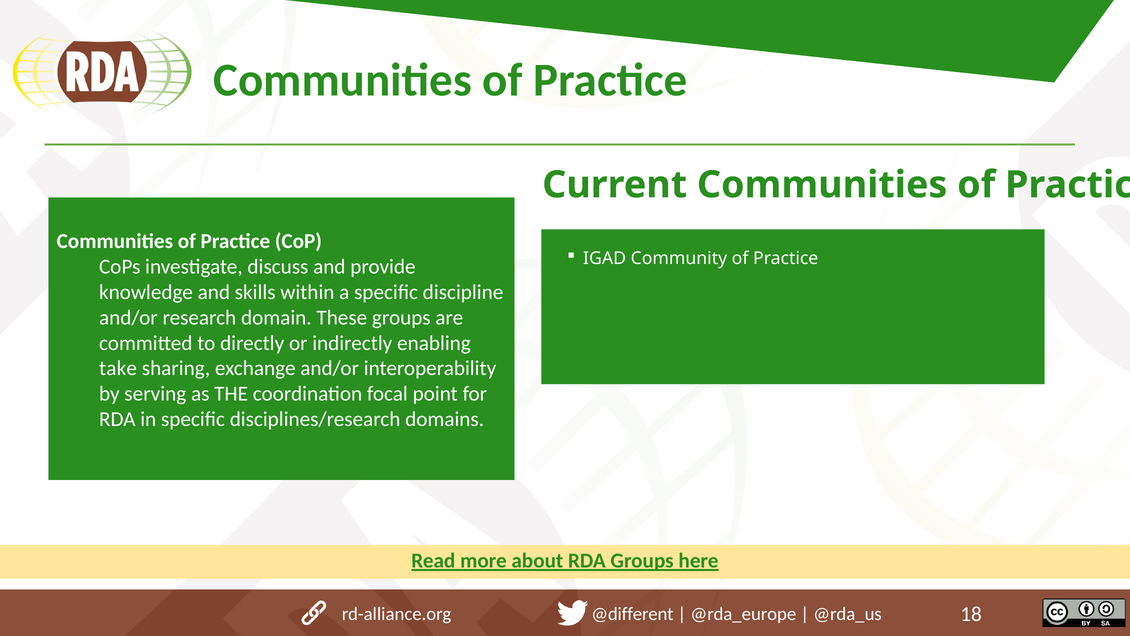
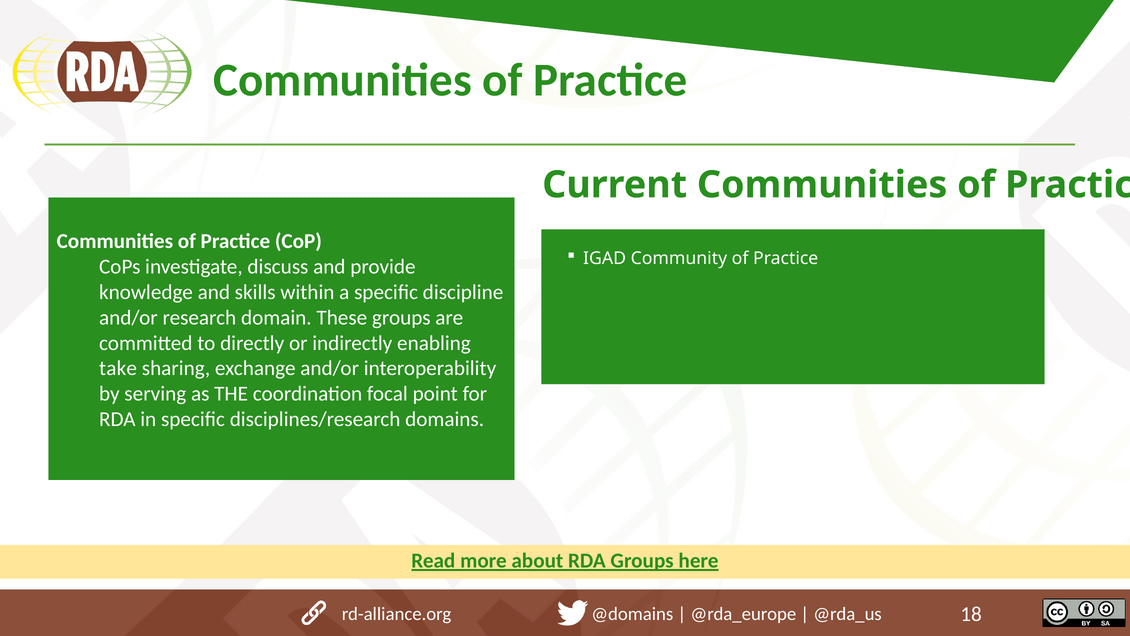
@different: @different -> @domains
